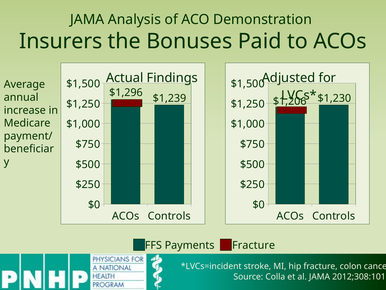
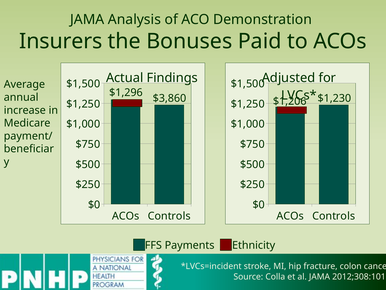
$1,239: $1,239 -> $3,860
Payments Fracture: Fracture -> Ethnicity
